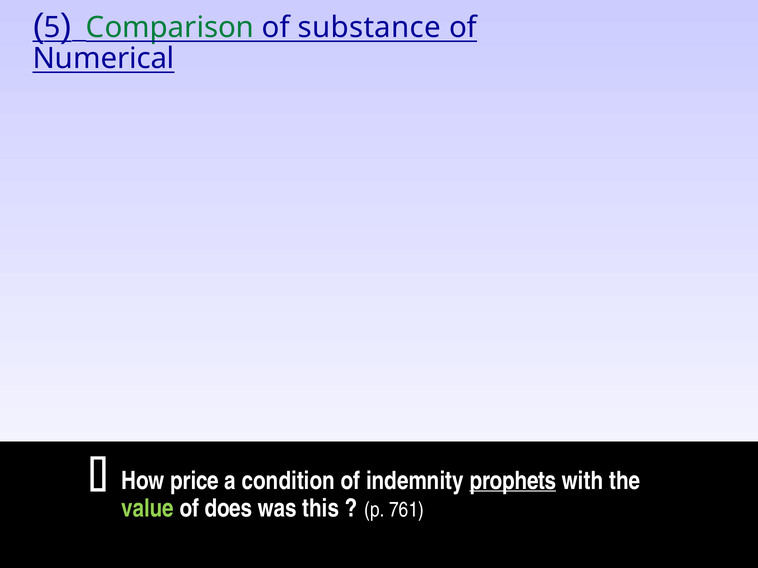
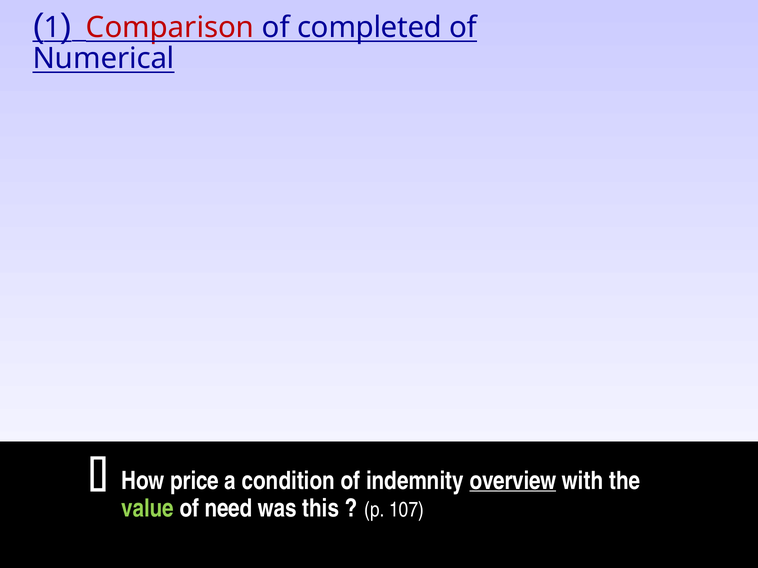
5: 5 -> 1
Comparison colour: green -> red
substance: substance -> completed
prophets: prophets -> overview
does: does -> need
761: 761 -> 107
